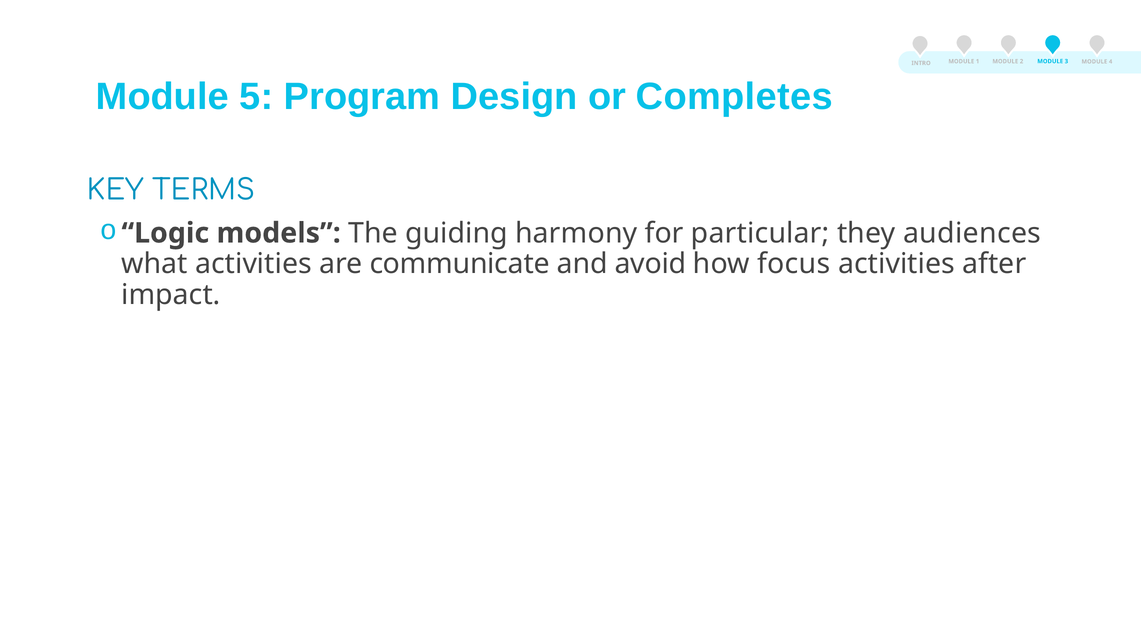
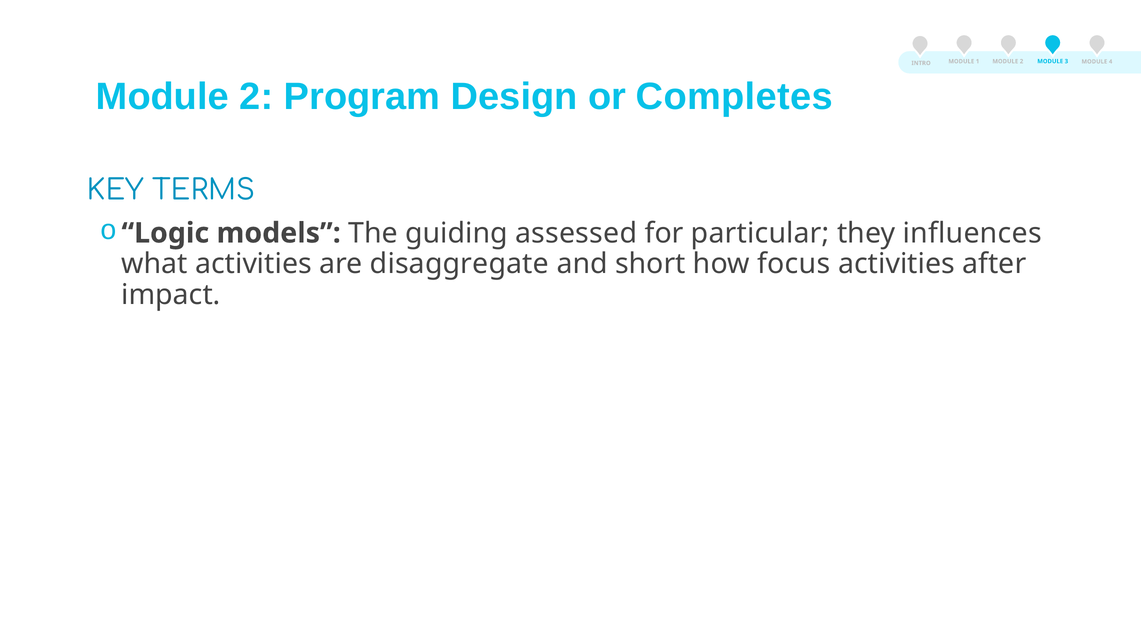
5 at (256, 97): 5 -> 2
harmony: harmony -> assessed
audiences: audiences -> influences
communicate: communicate -> disaggregate
avoid: avoid -> short
